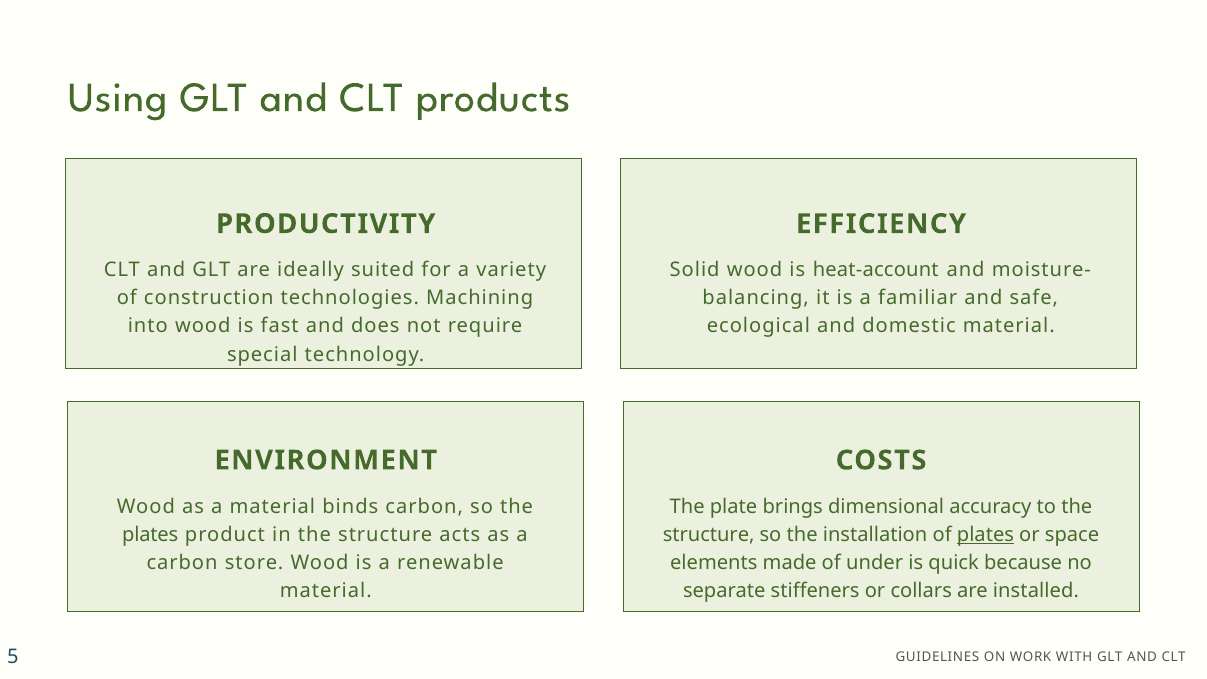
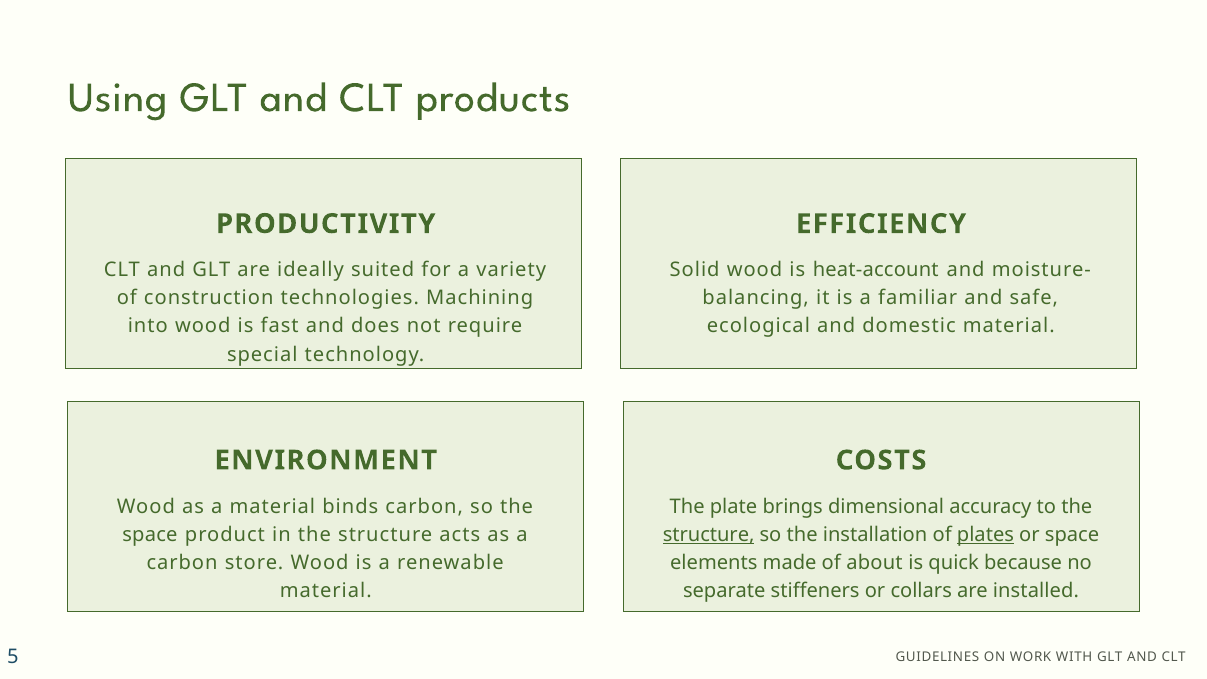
plates at (150, 535): plates -> space
structure at (709, 535) underline: none -> present
under: under -> about
